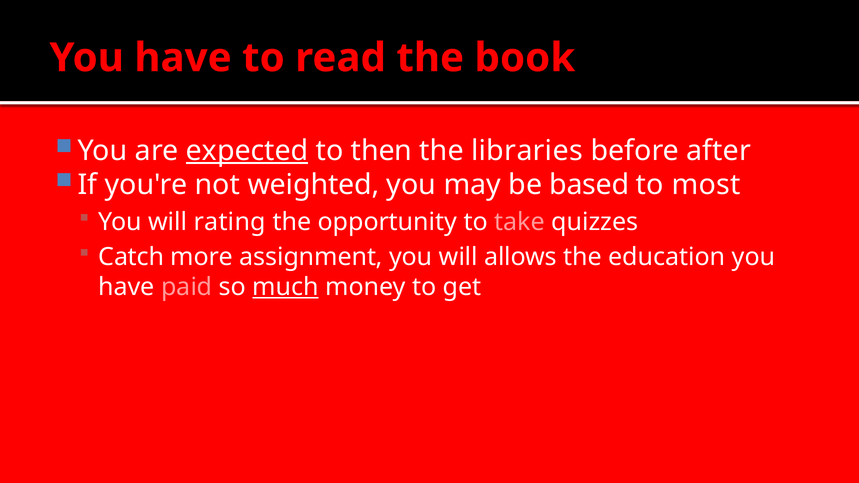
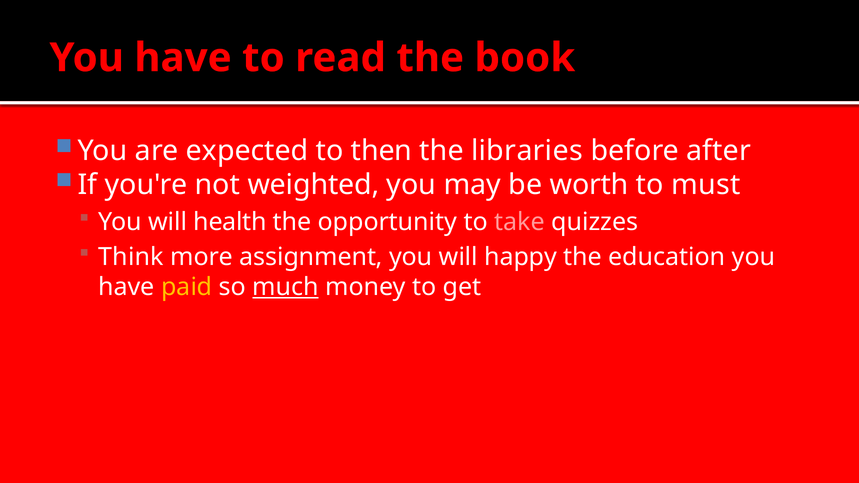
expected underline: present -> none
based: based -> worth
most: most -> must
rating: rating -> health
Catch: Catch -> Think
allows: allows -> happy
paid colour: pink -> yellow
